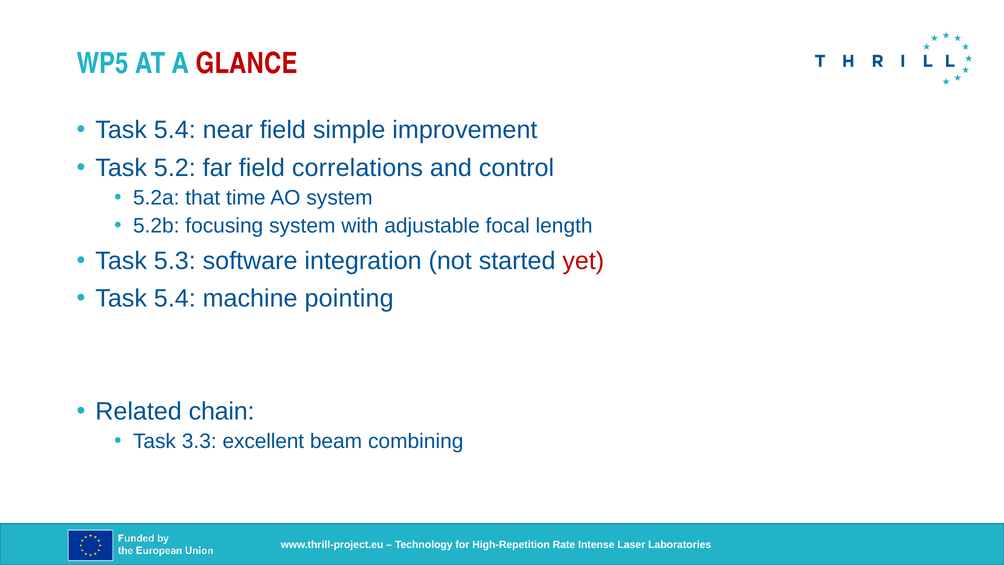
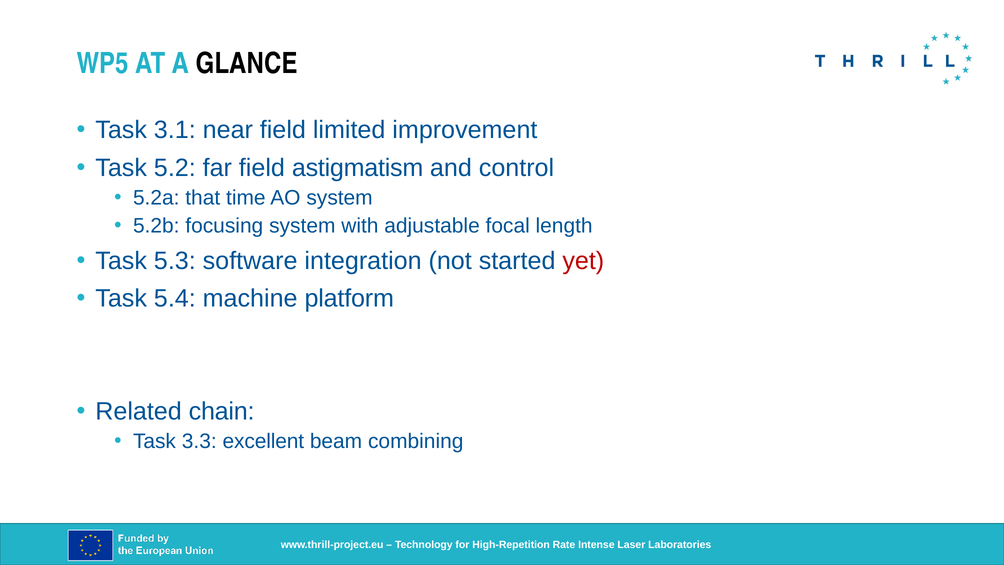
GLANCE colour: red -> black
5.4 at (175, 130): 5.4 -> 3.1
simple: simple -> limited
correlations: correlations -> astigmatism
pointing: pointing -> platform
